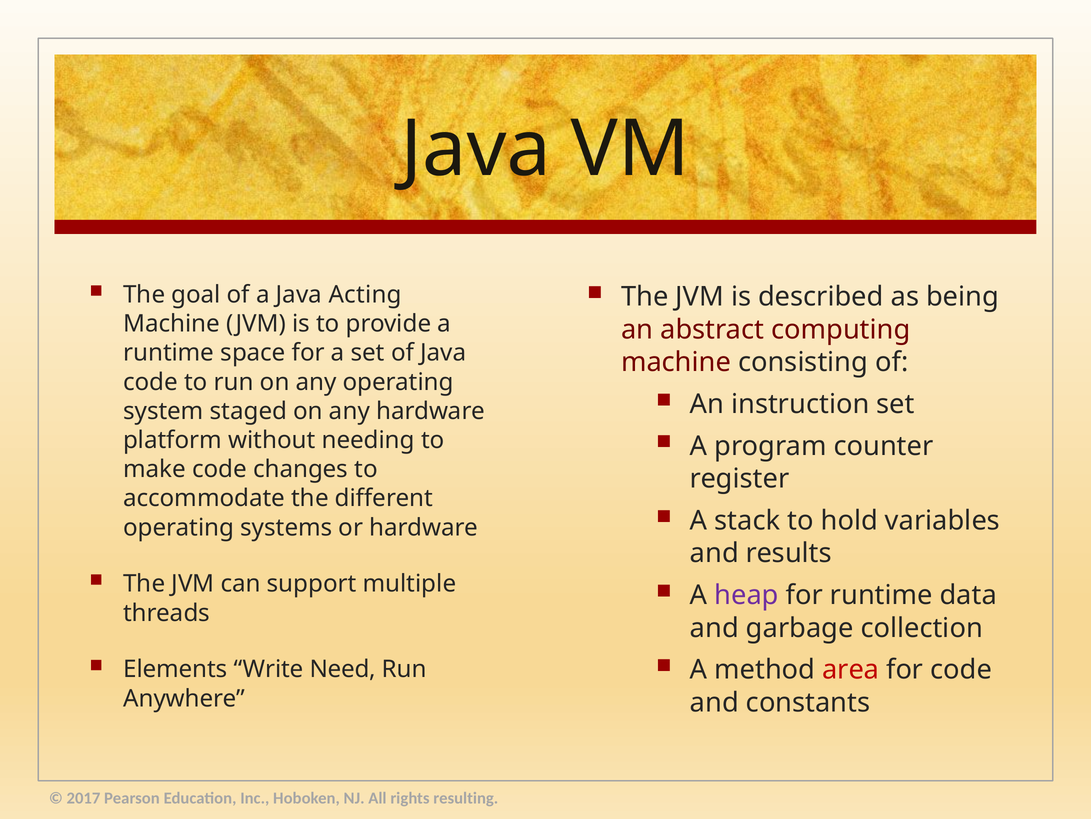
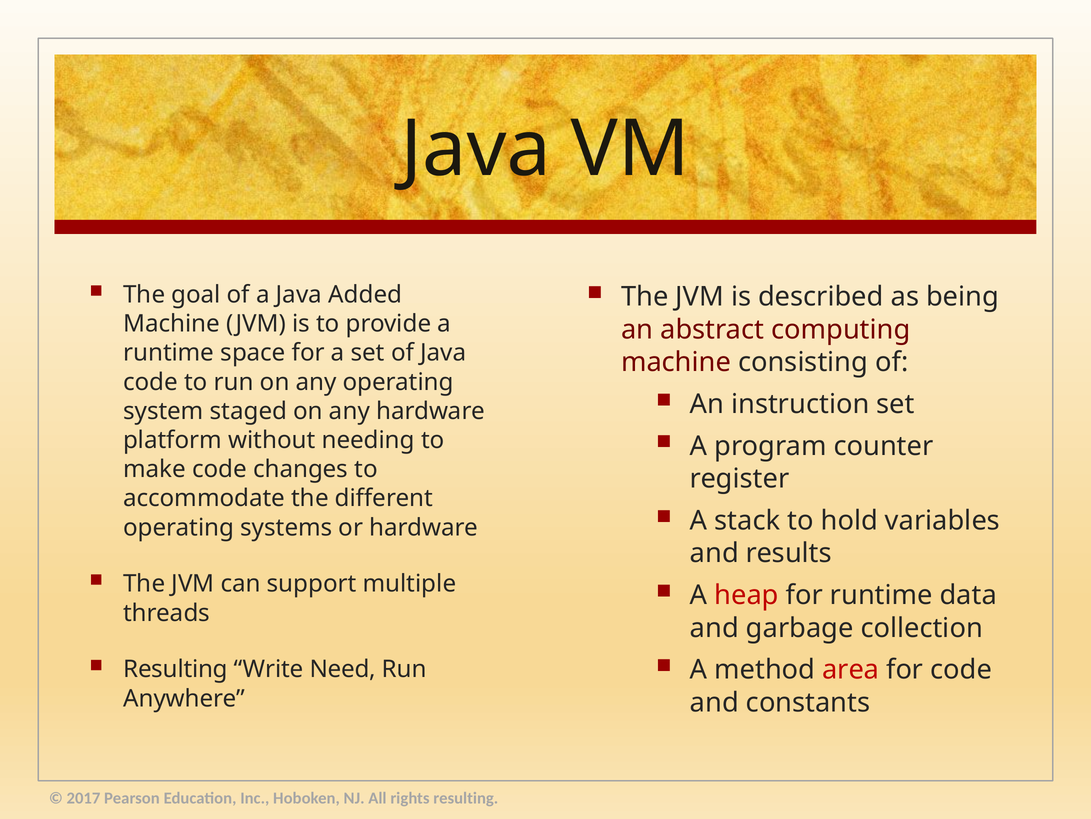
Acting: Acting -> Added
heap colour: purple -> red
Elements at (175, 669): Elements -> Resulting
